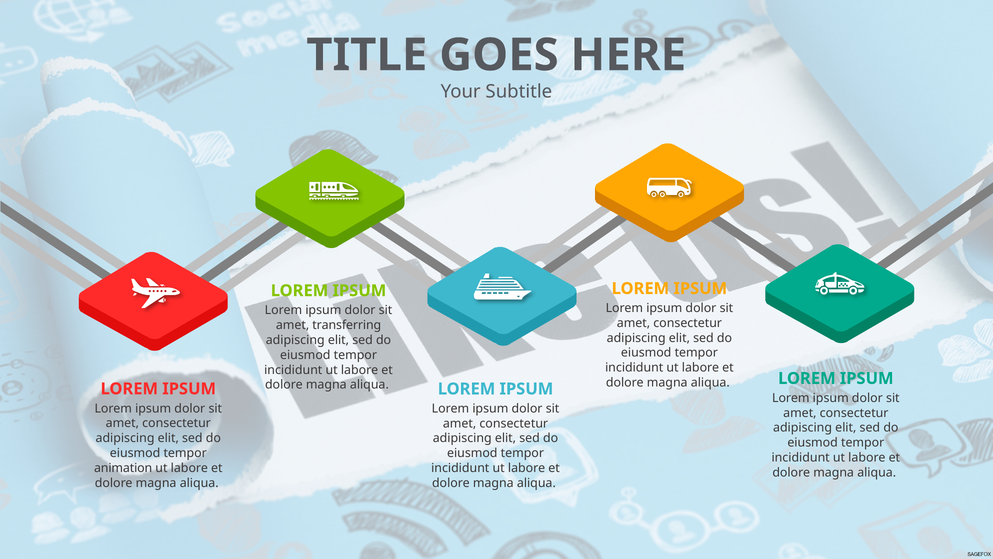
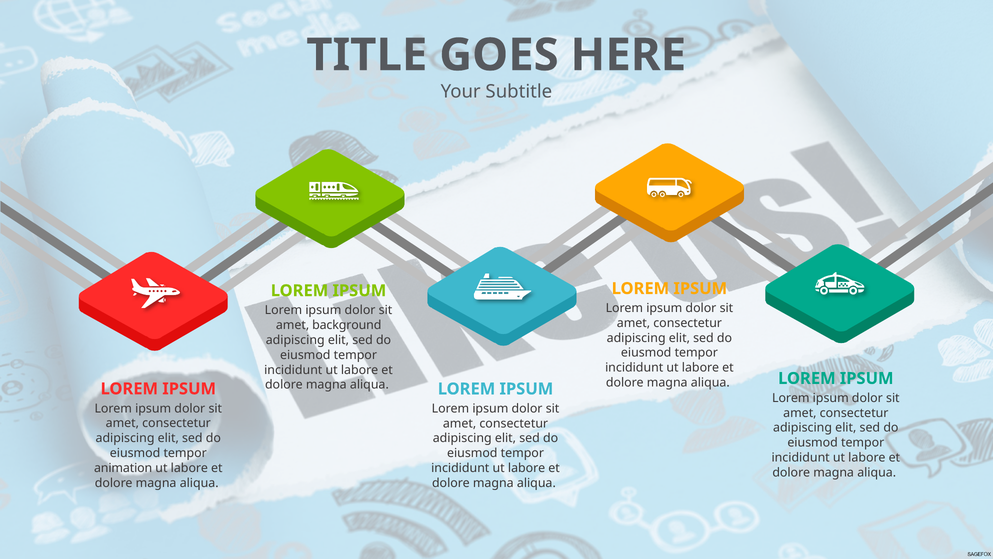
transferring: transferring -> background
